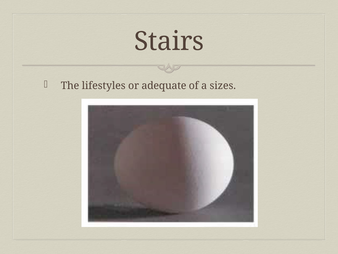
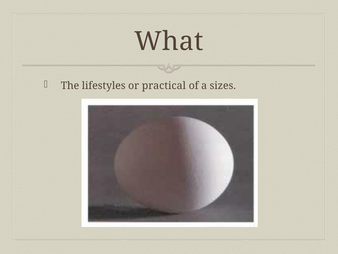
Stairs: Stairs -> What
adequate: adequate -> practical
